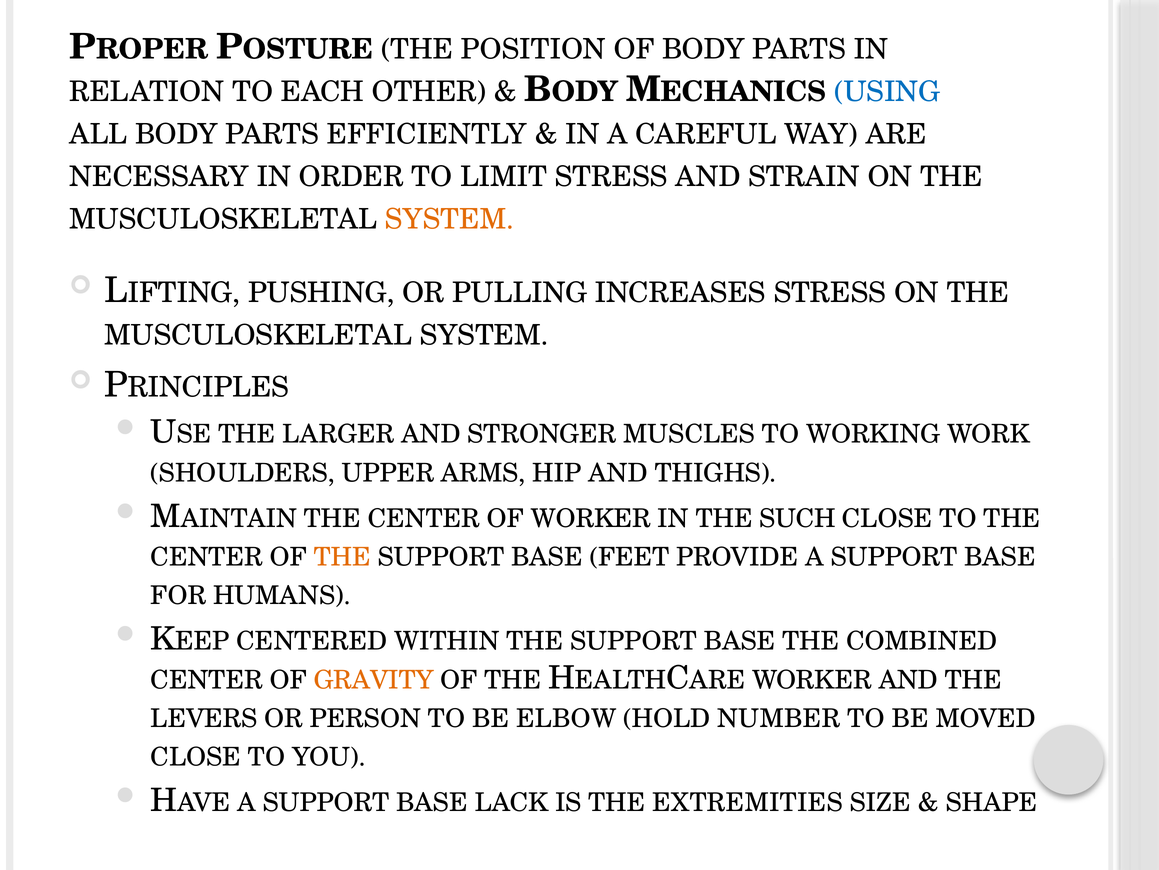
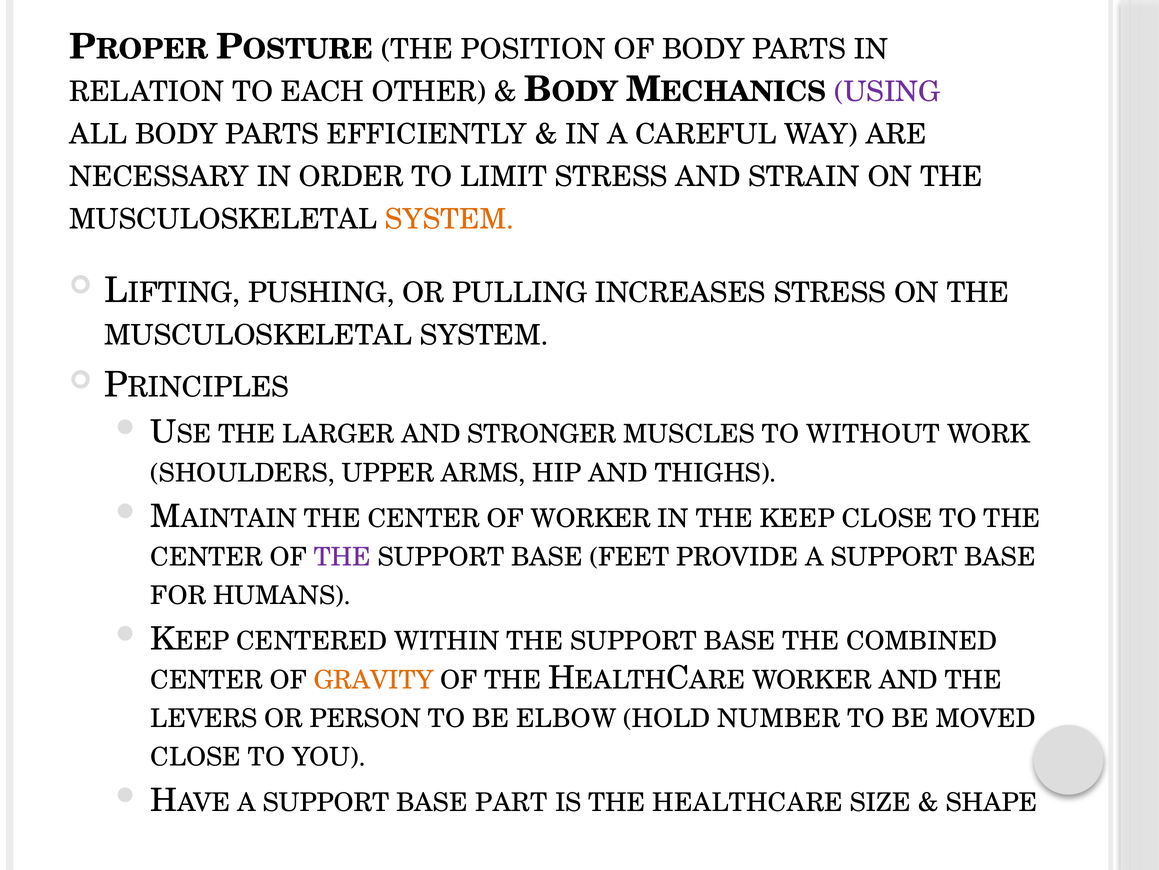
USING colour: blue -> purple
WORKING: WORKING -> WITHOUT
SUCH: SUCH -> KEEP
THE at (342, 557) colour: orange -> purple
LACK: LACK -> PART
EXTREMITIES: EXTREMITIES -> HEALTHCARE
